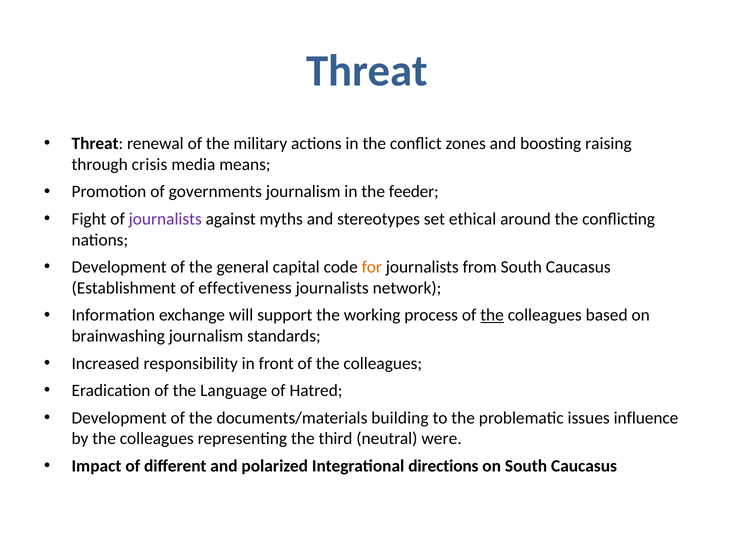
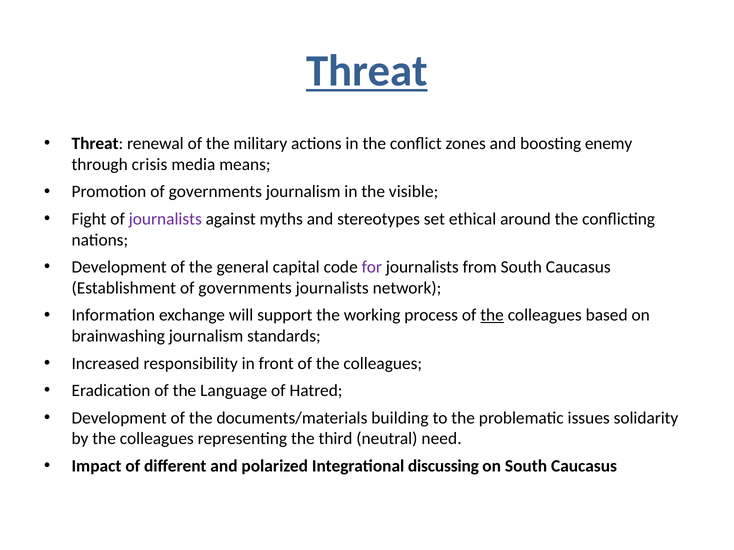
Threat at (367, 71) underline: none -> present
raising: raising -> enemy
feeder: feeder -> visible
for colour: orange -> purple
Establishment of effectiveness: effectiveness -> governments
influence: influence -> solidarity
were: were -> need
directions: directions -> discussing
